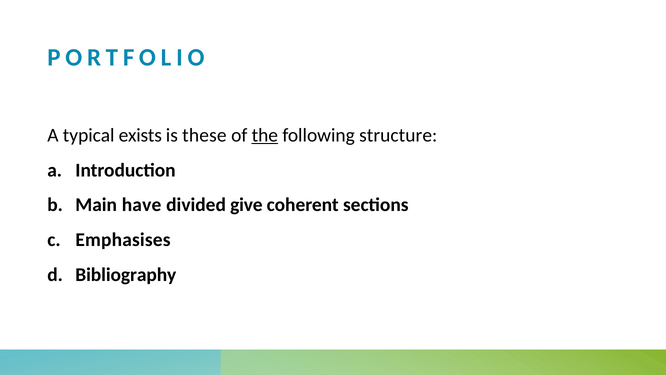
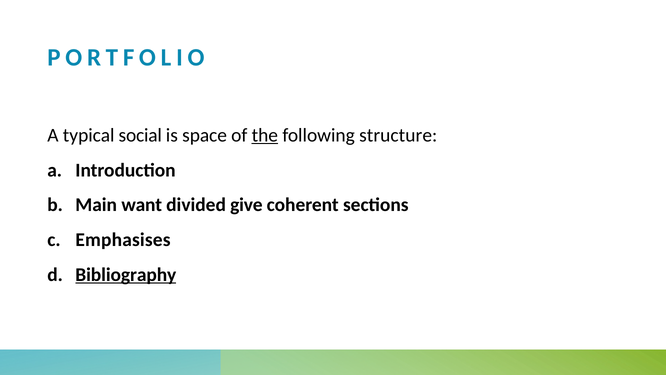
exists: exists -> social
these: these -> space
have: have -> want
Bibliography underline: none -> present
